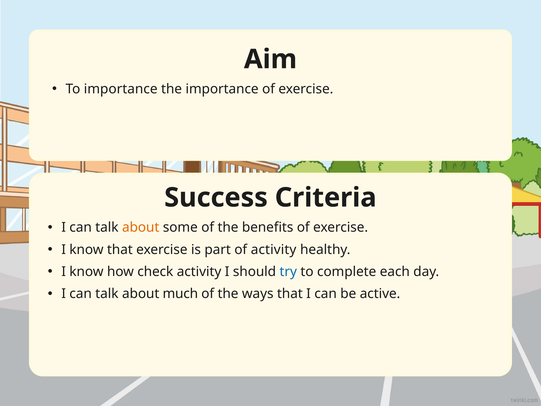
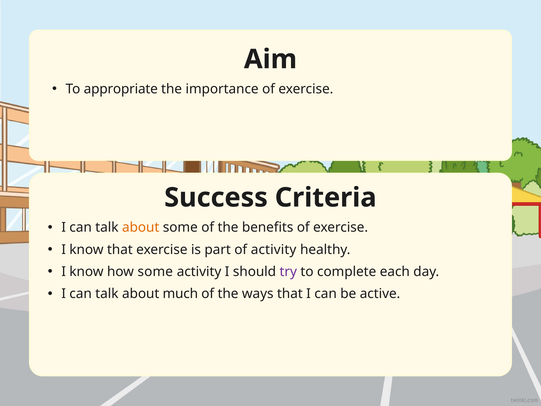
To importance: importance -> appropriate
how check: check -> some
try colour: blue -> purple
